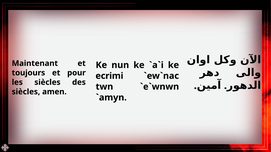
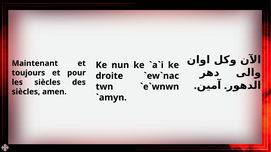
ecrimi: ecrimi -> droite
